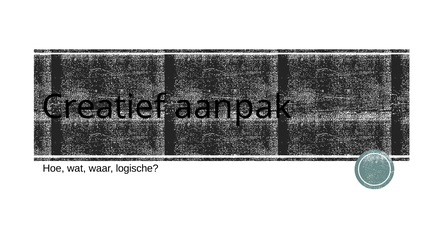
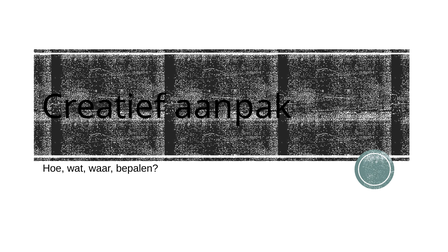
logische: logische -> bepalen
